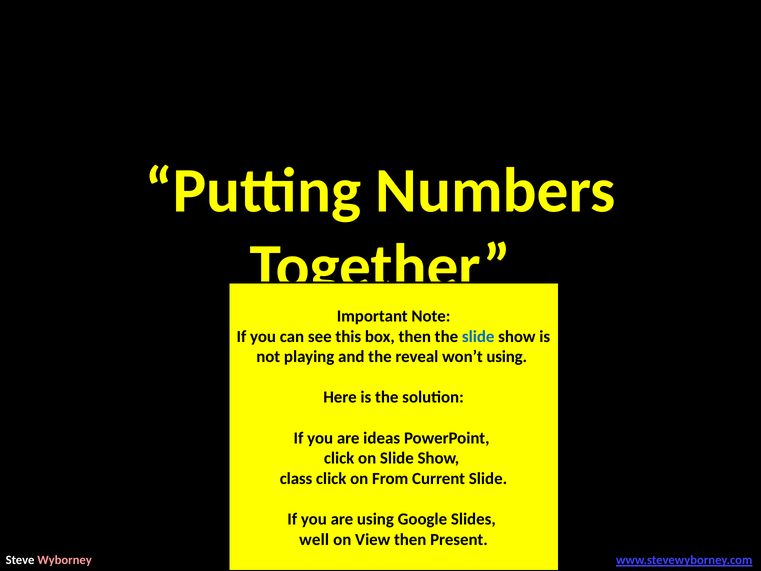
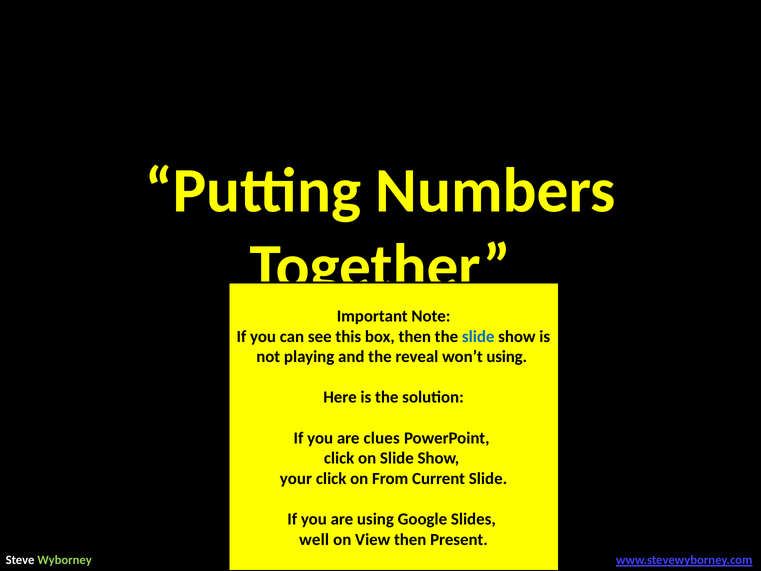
ideas: ideas -> clues
class: class -> your
Wyborney colour: pink -> light green
